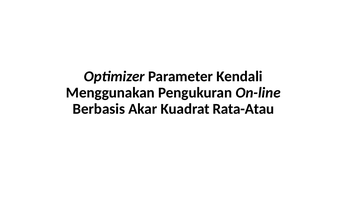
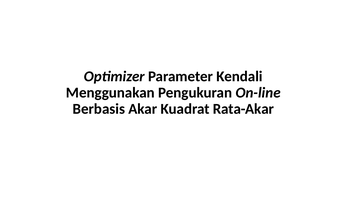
Rata-Atau: Rata-Atau -> Rata-Akar
